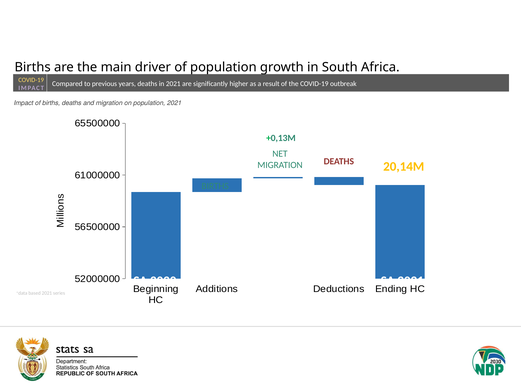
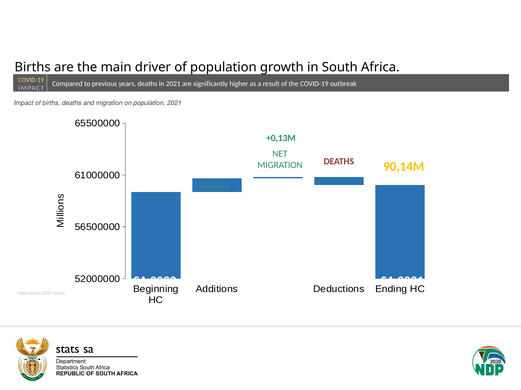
20,14M: 20,14M -> 90,14M
